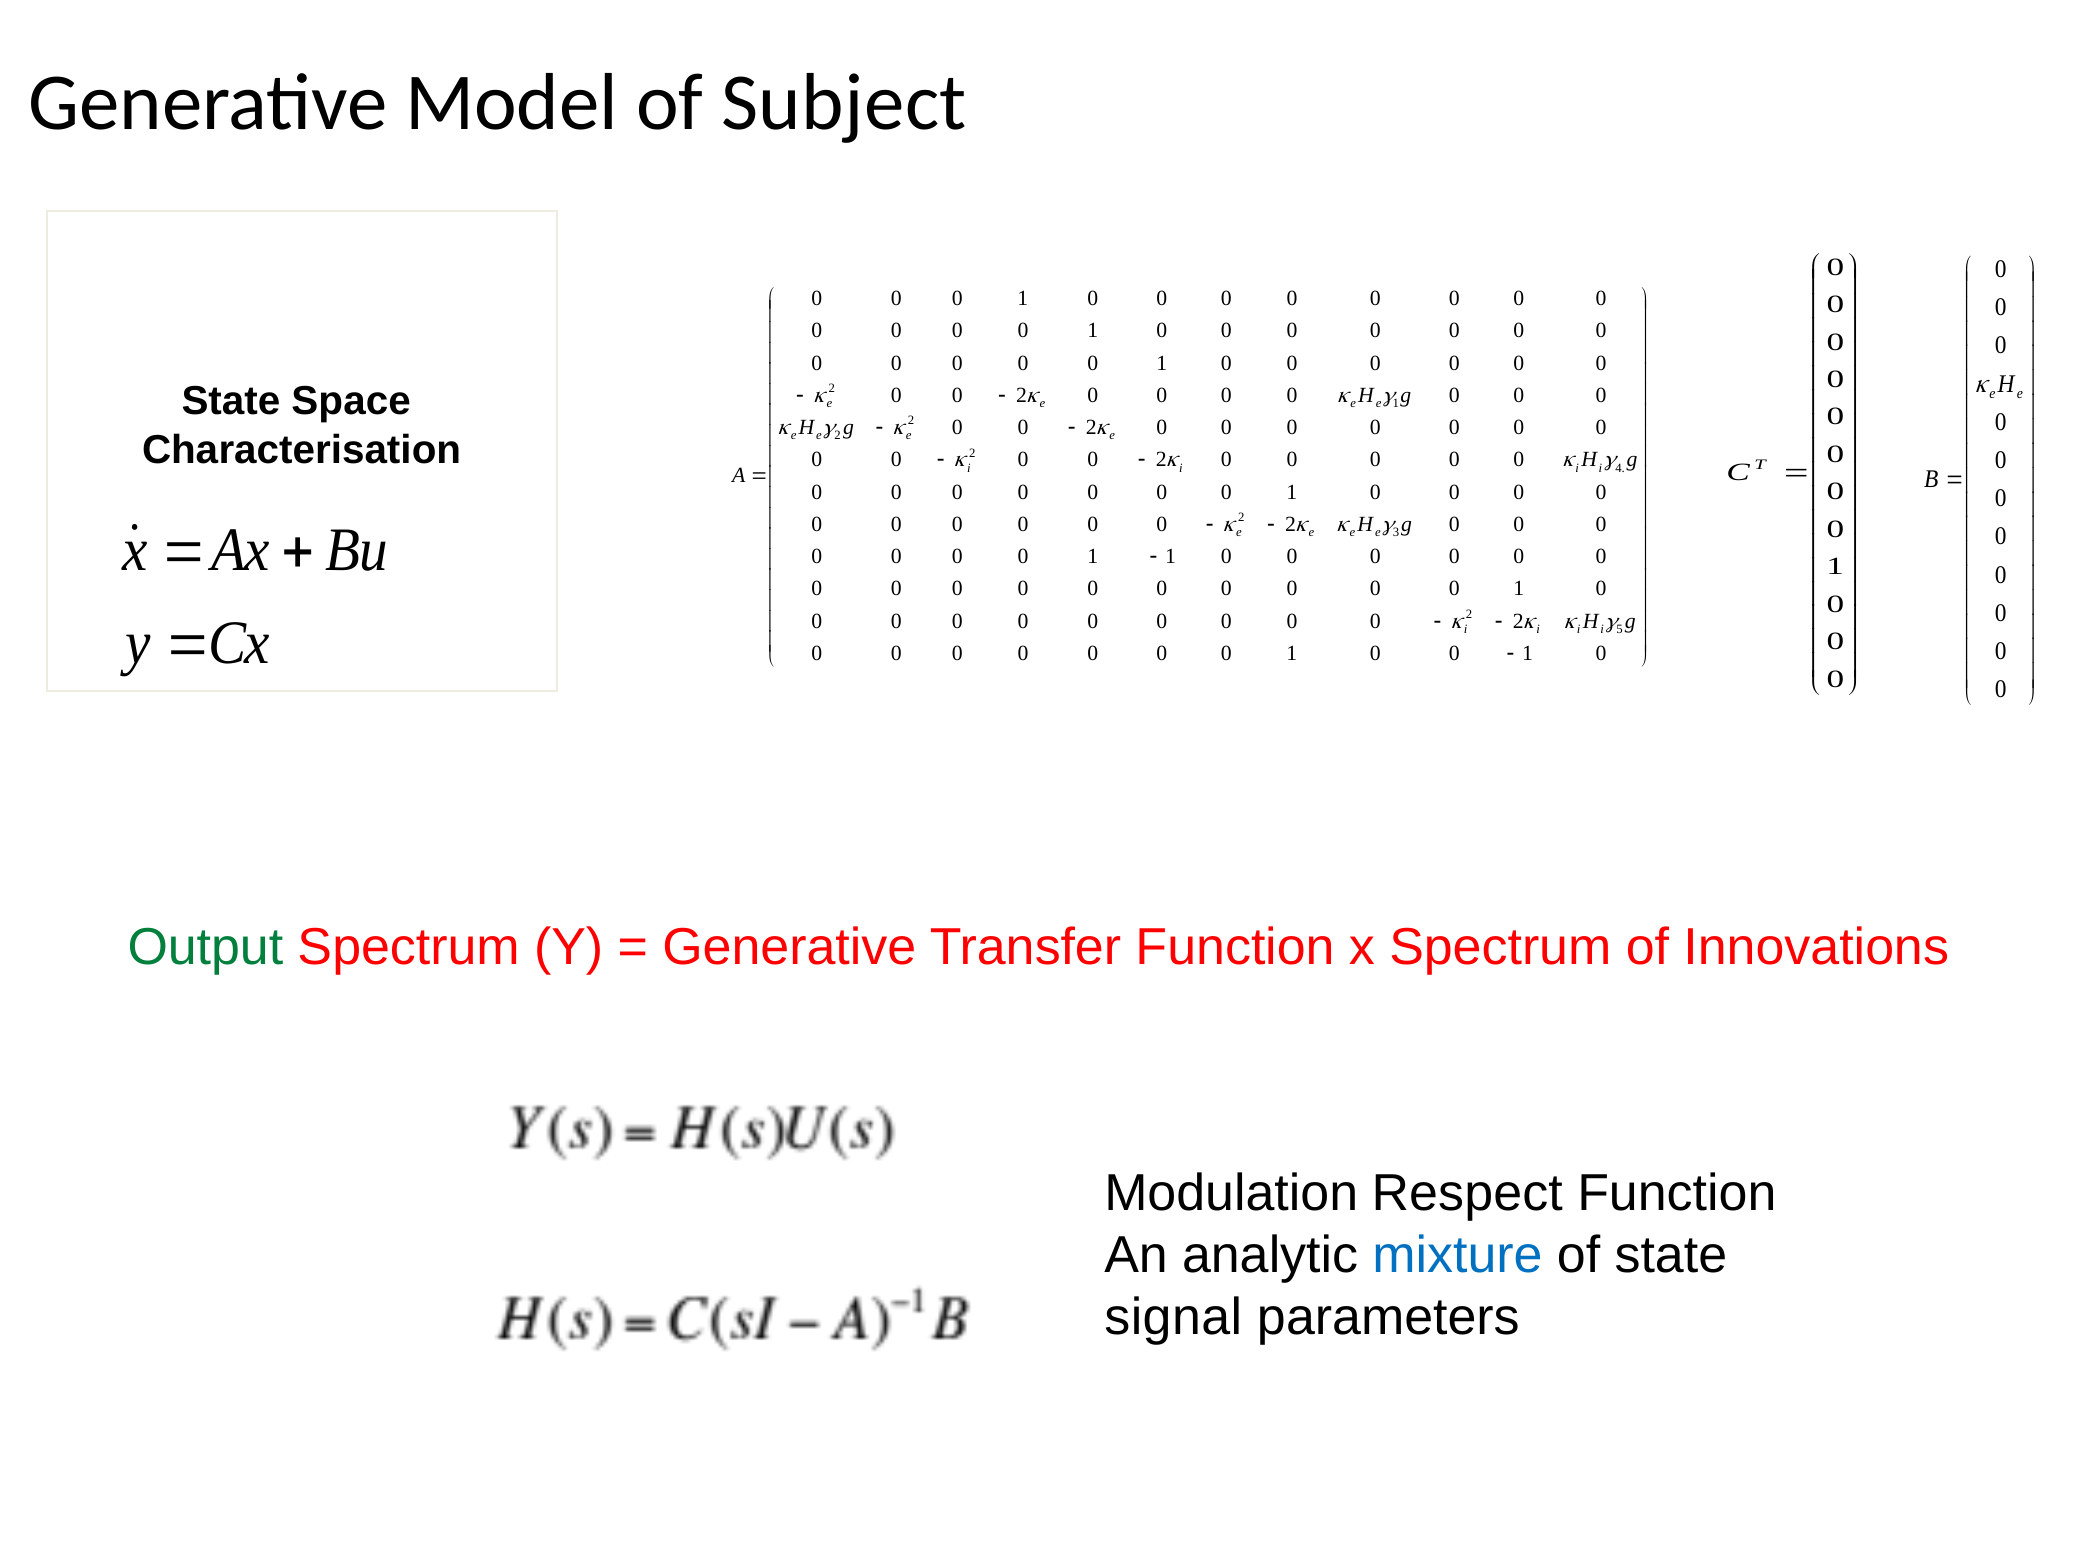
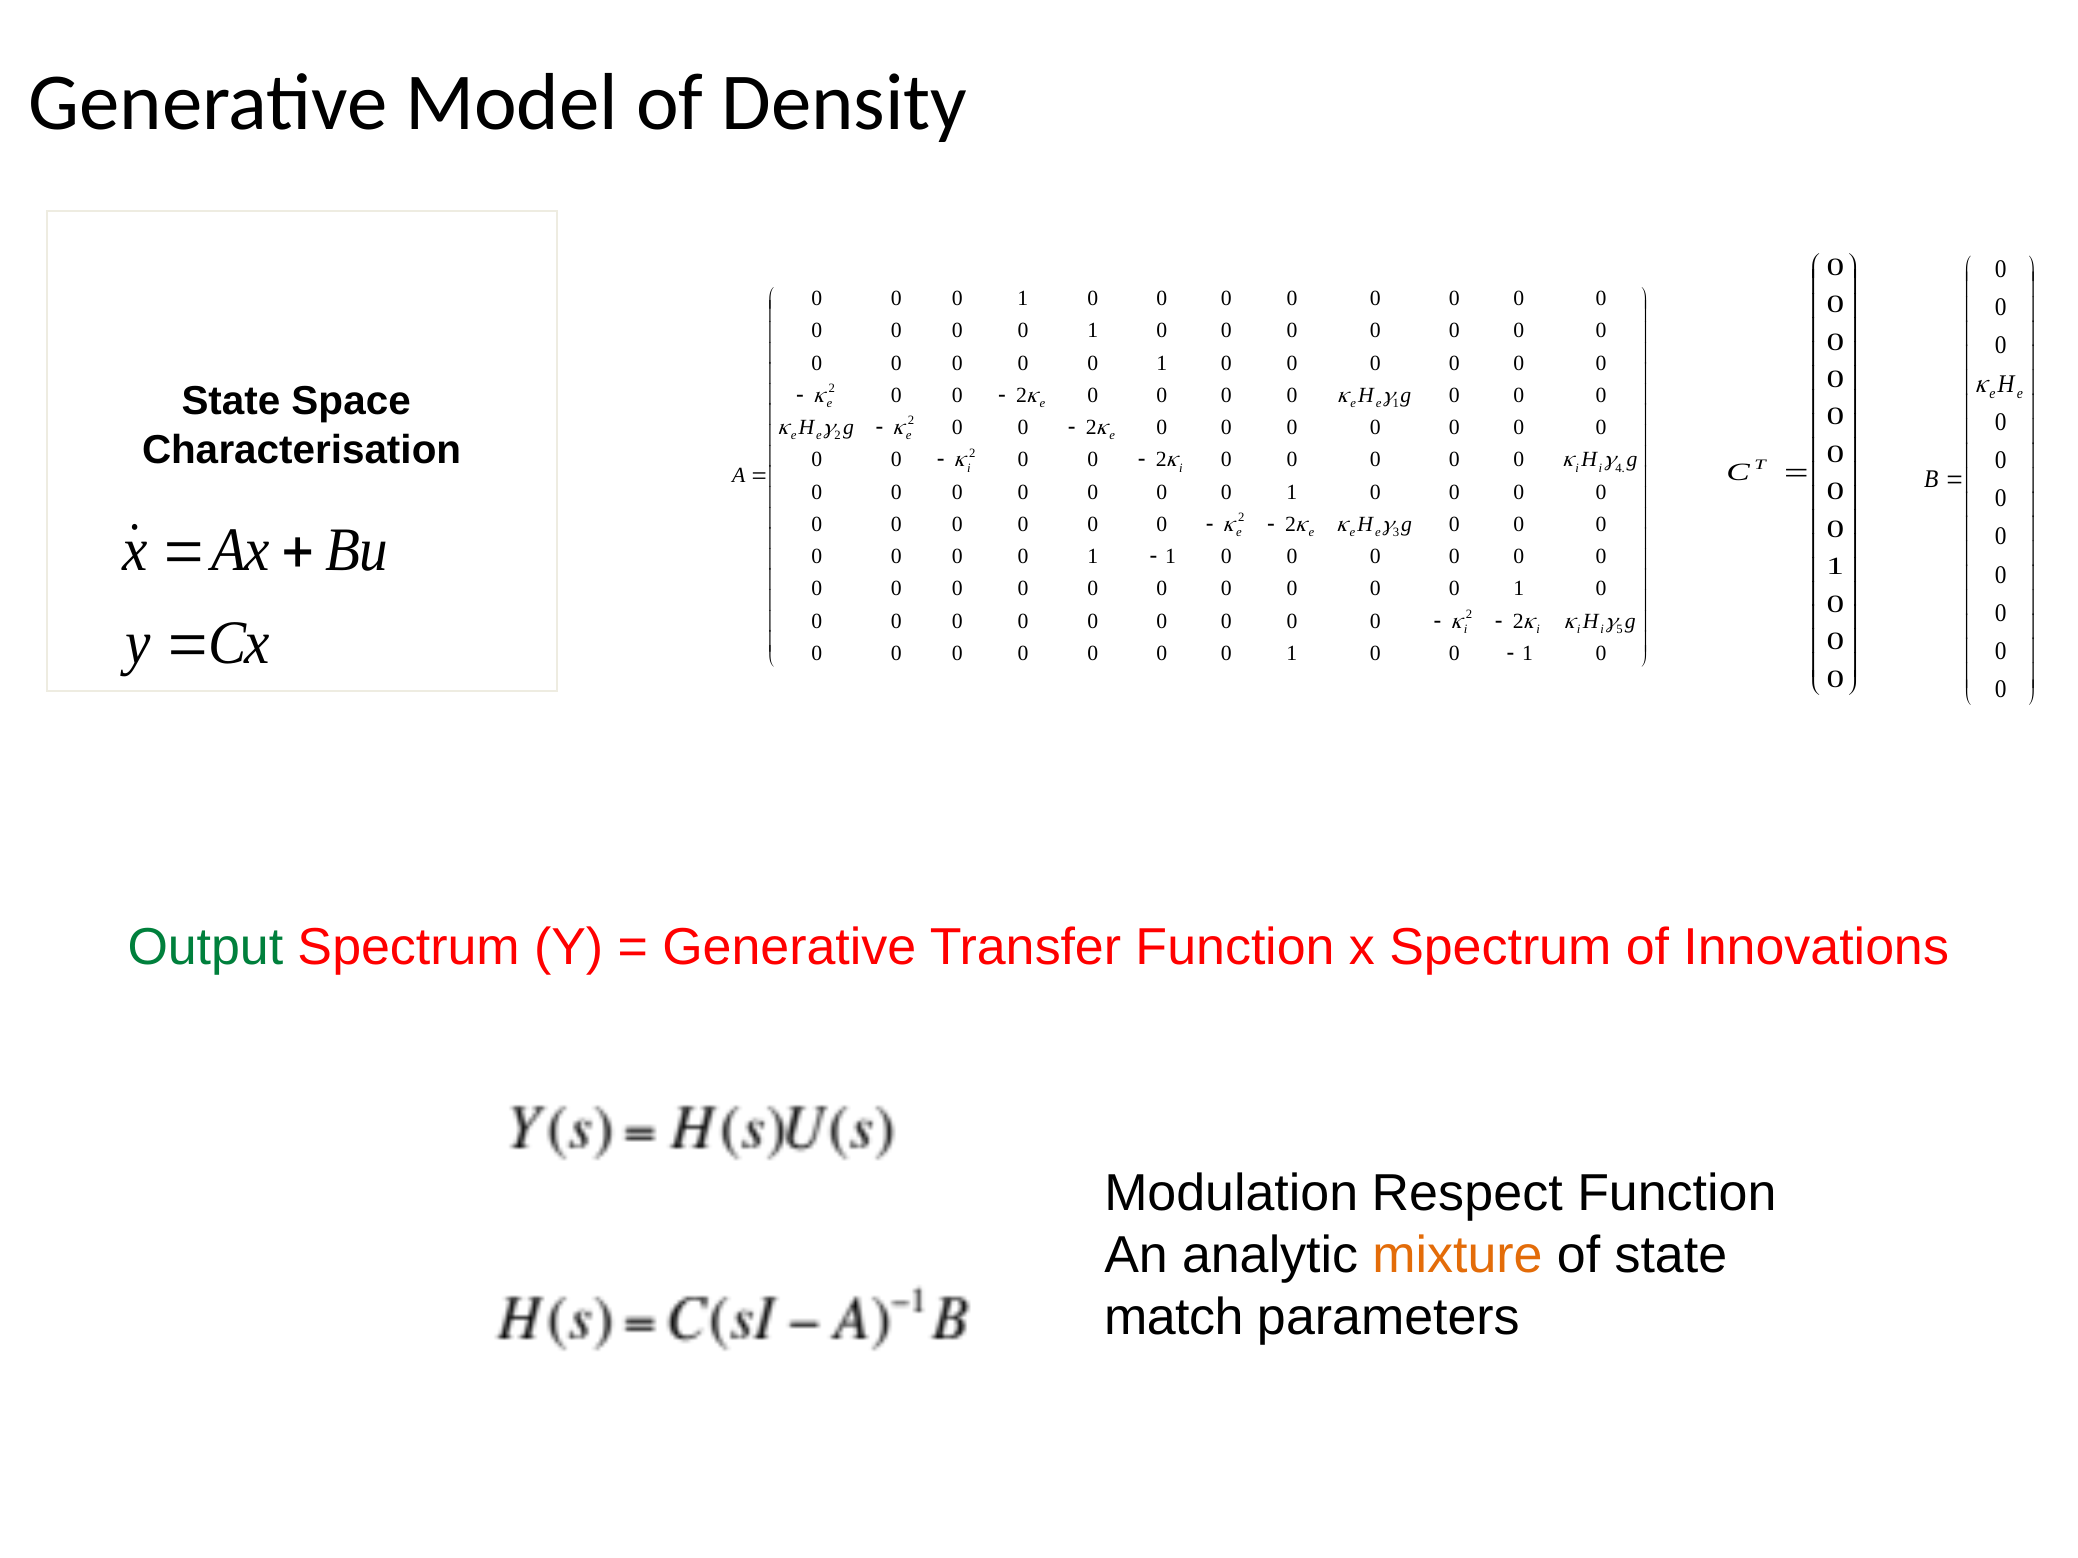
Subject: Subject -> Density
mixture colour: blue -> orange
signal: signal -> match
